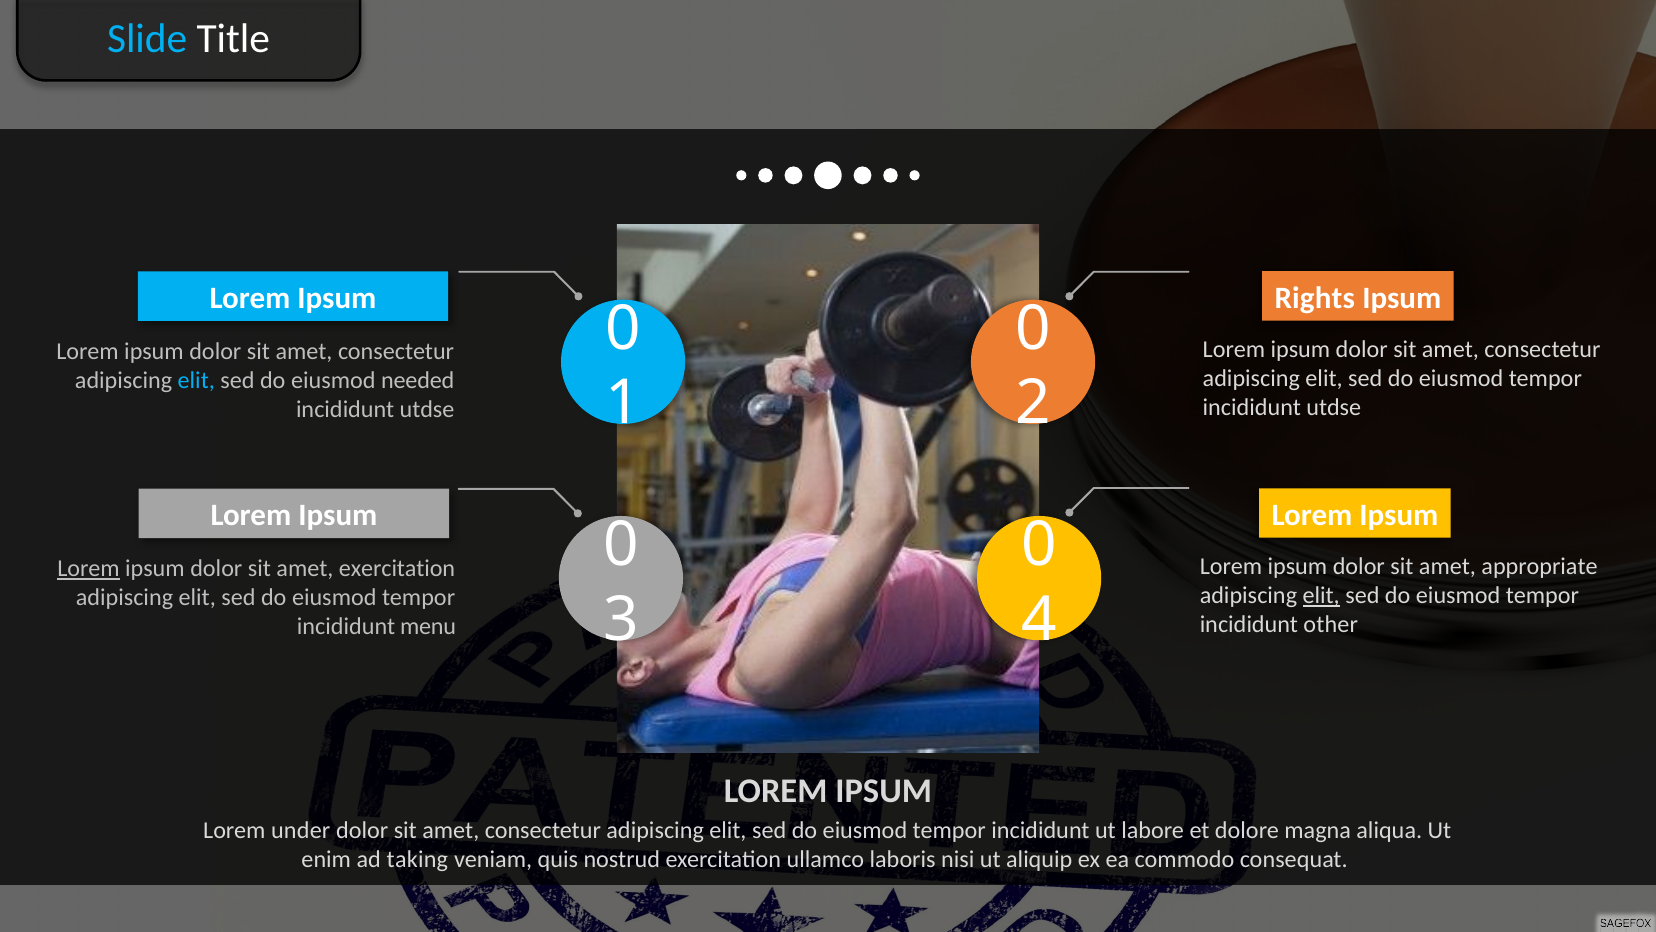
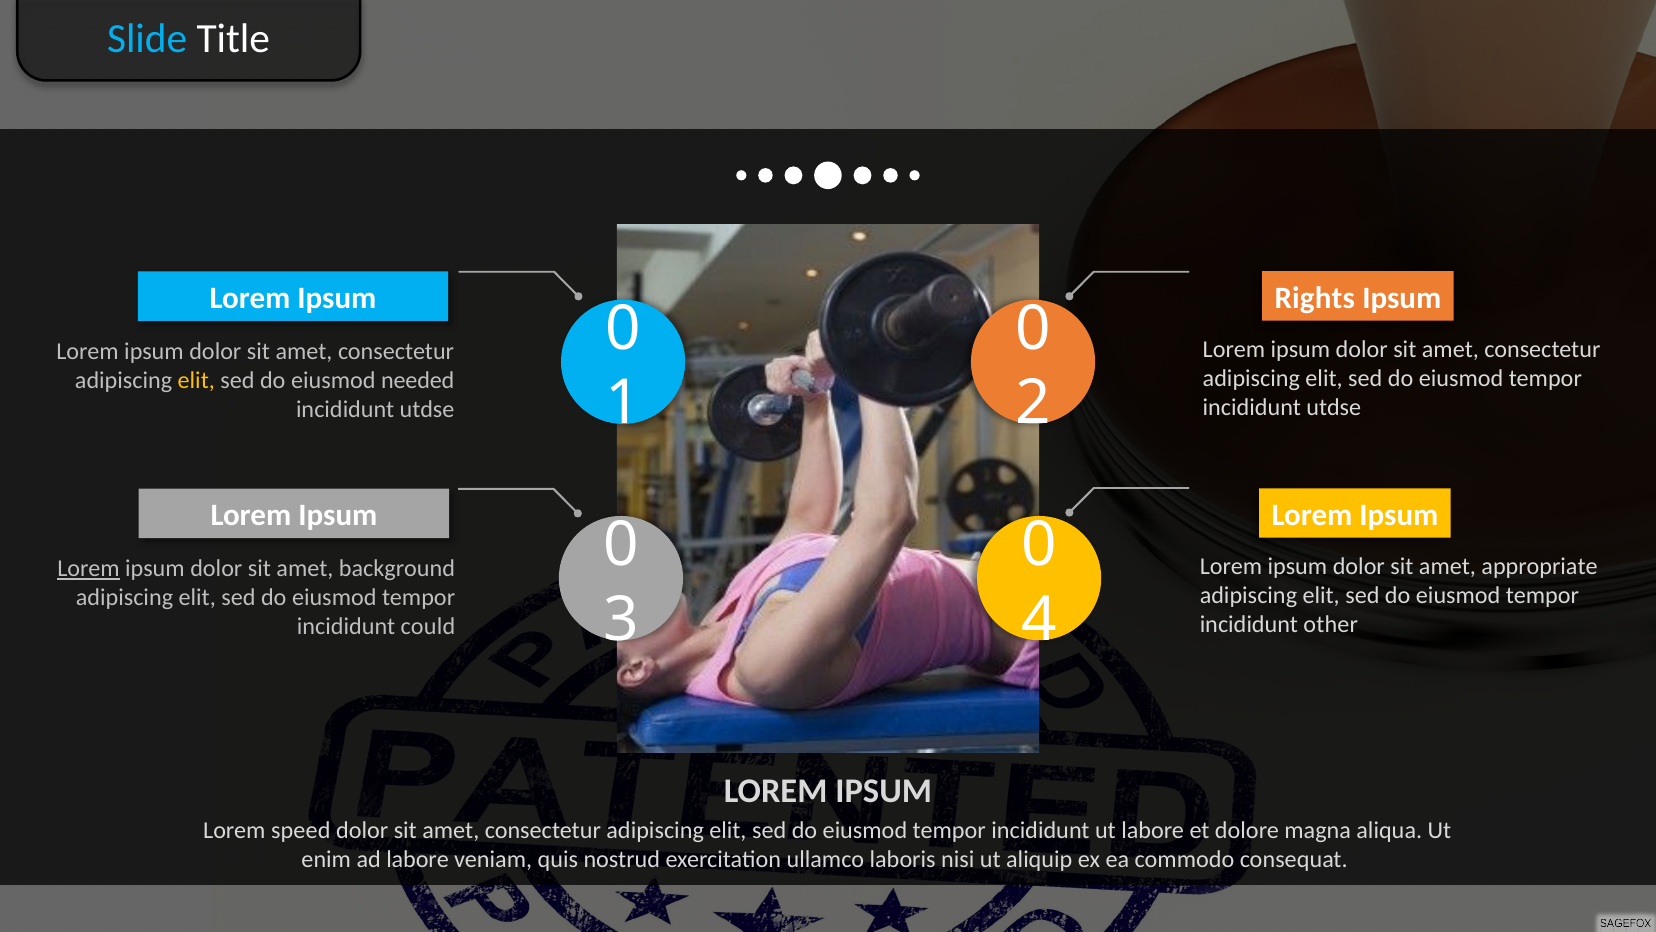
elit at (196, 380) colour: light blue -> yellow
amet exercitation: exercitation -> background
elit at (1321, 595) underline: present -> none
menu: menu -> could
under: under -> speed
ad taking: taking -> labore
